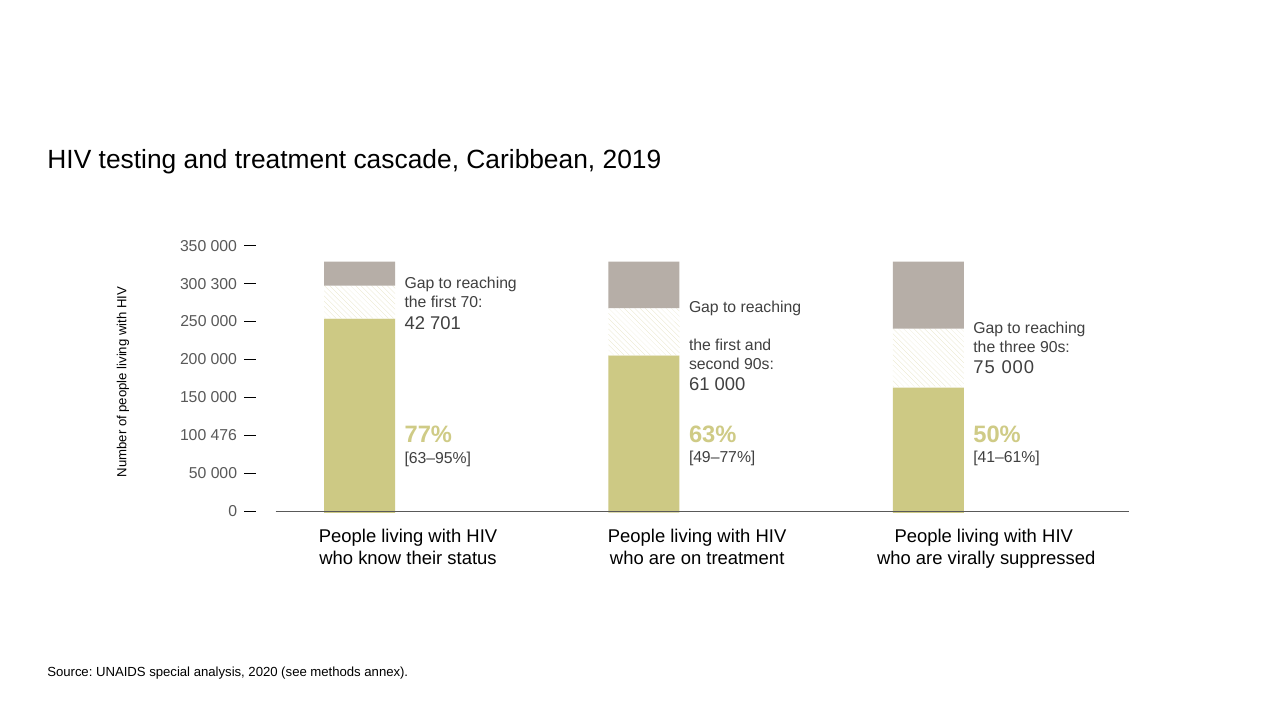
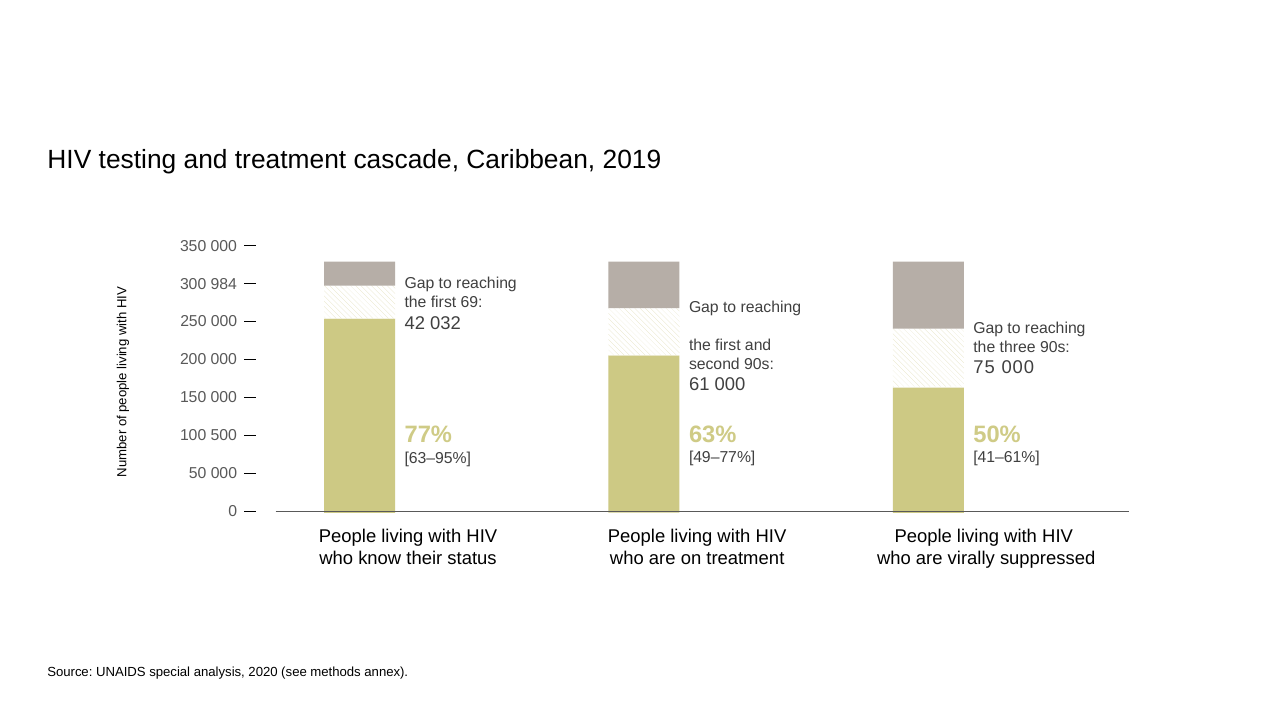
300 300: 300 -> 984
70: 70 -> 69
701: 701 -> 032
476: 476 -> 500
